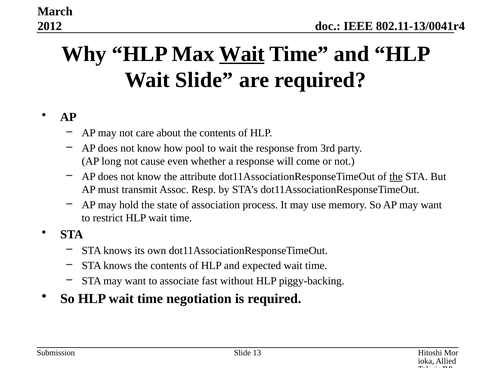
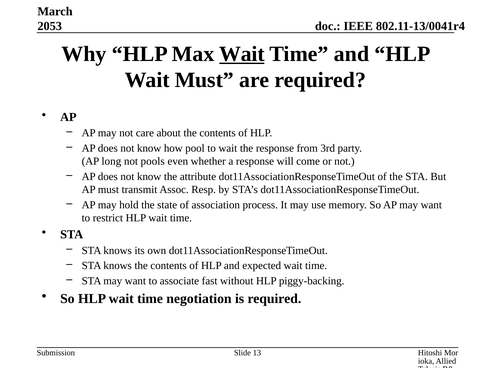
2012: 2012 -> 2053
Wait Slide: Slide -> Must
cause: cause -> pools
the at (396, 177) underline: present -> none
